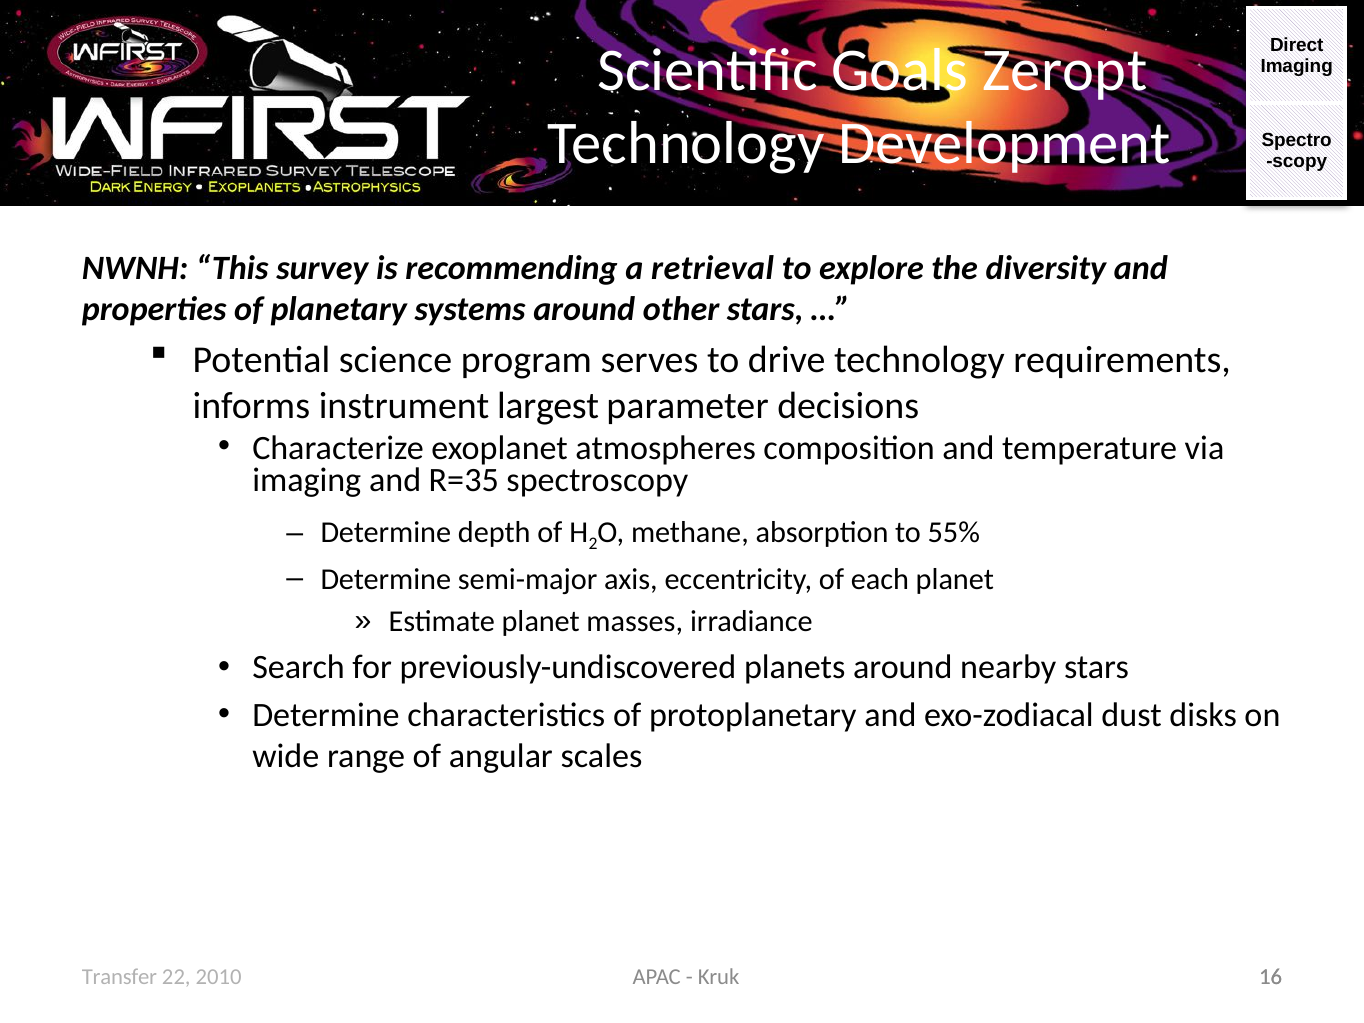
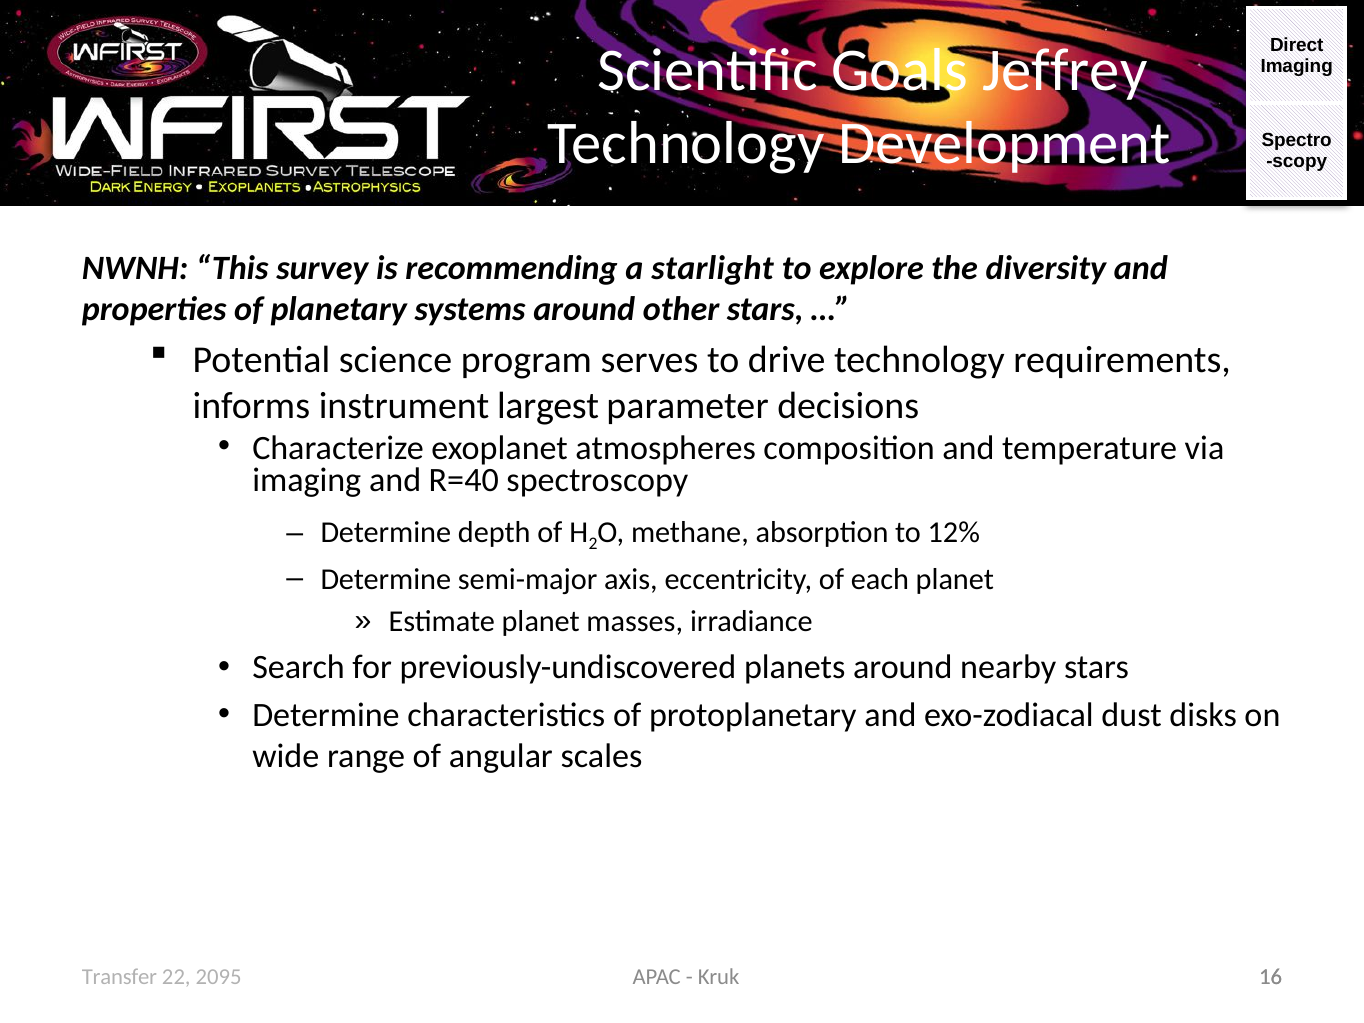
Zeropt: Zeropt -> Jeffrey
retrieval: retrieval -> starlight
R=35: R=35 -> R=40
55%: 55% -> 12%
2010: 2010 -> 2095
